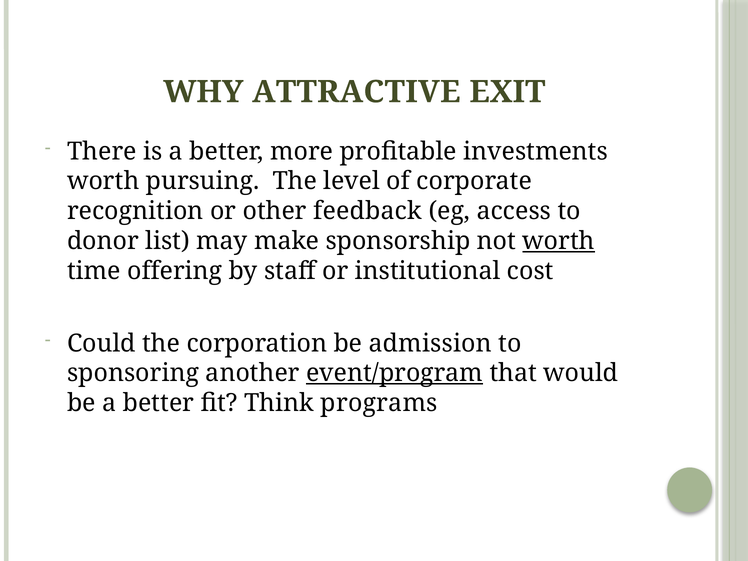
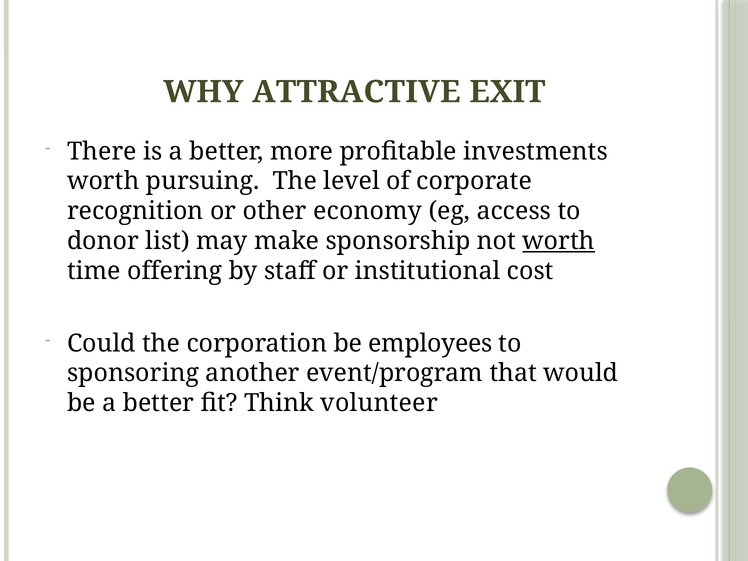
feedback: feedback -> economy
admission: admission -> employees
event/program underline: present -> none
programs: programs -> volunteer
